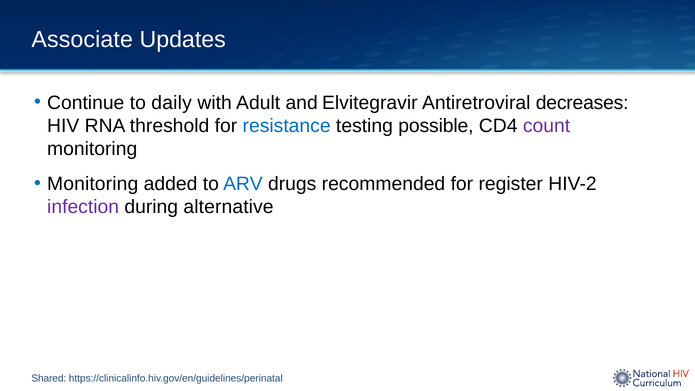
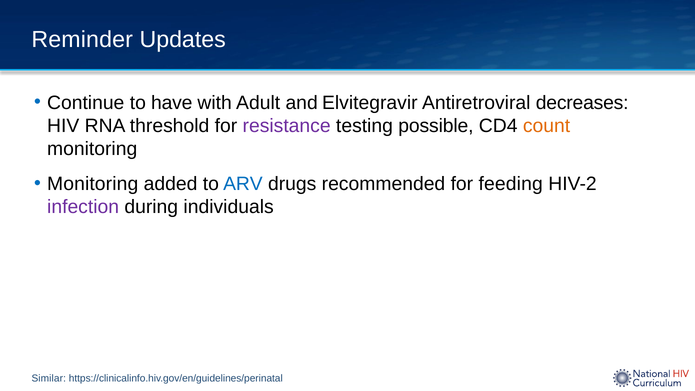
Associate: Associate -> Reminder
daily: daily -> have
resistance colour: blue -> purple
count colour: purple -> orange
register: register -> feeding
alternative: alternative -> individuals
Shared: Shared -> Similar
